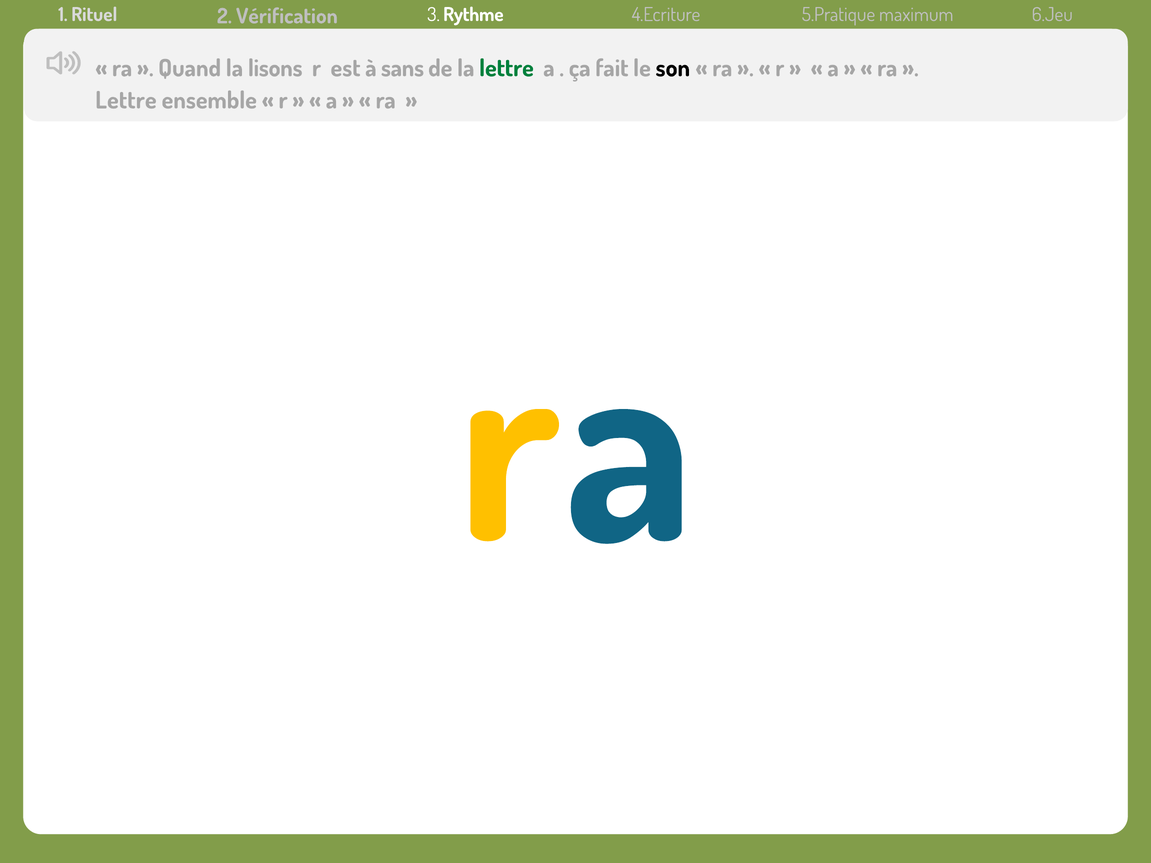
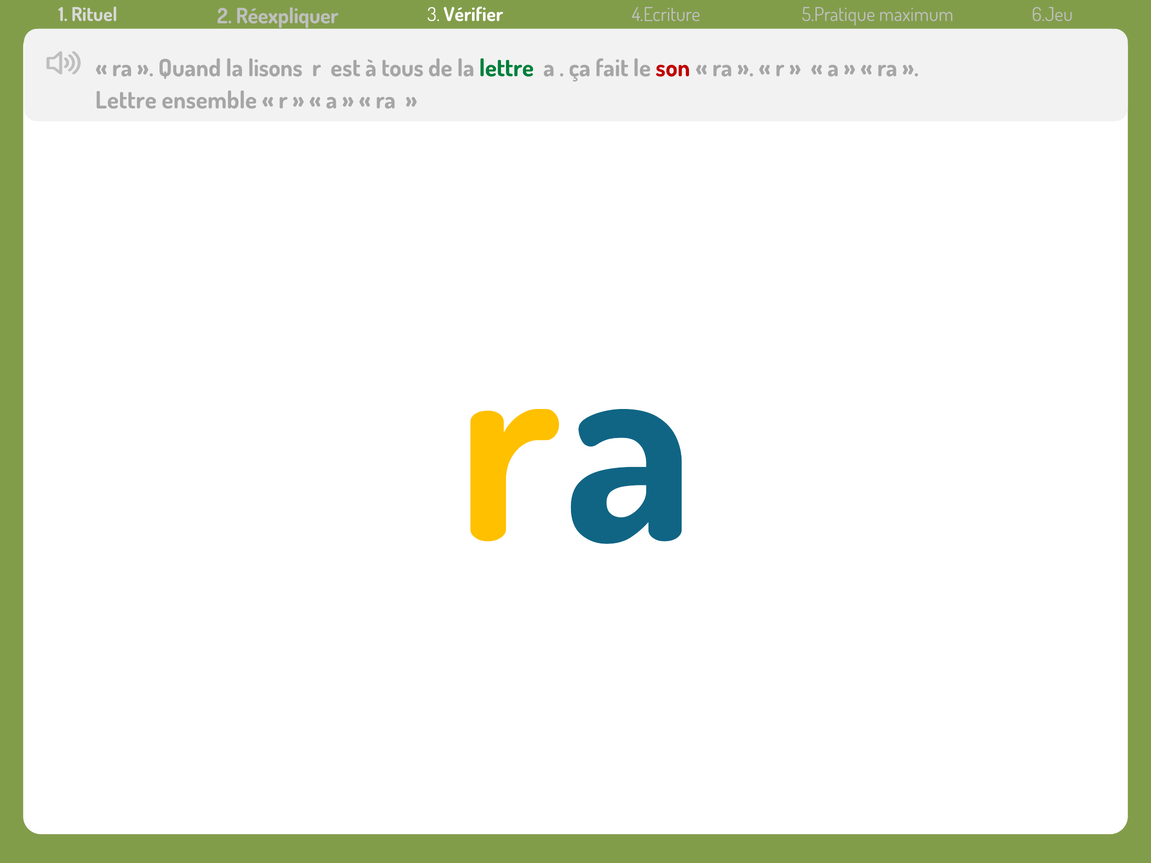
Vérification: Vérification -> Réexpliquer
Rythme: Rythme -> Vérifier
sans: sans -> tous
son colour: black -> red
